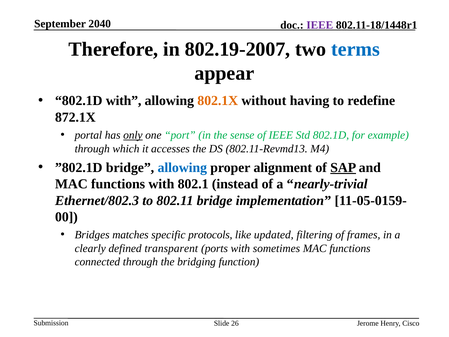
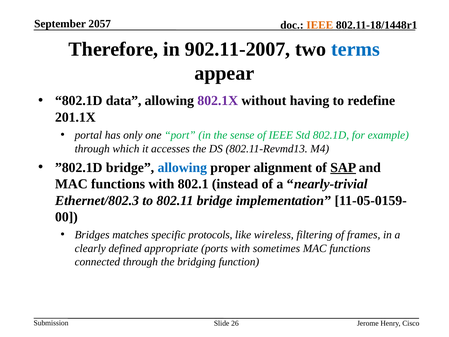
2040: 2040 -> 2057
IEEE at (320, 25) colour: purple -> orange
802.19-2007: 802.19-2007 -> 902.11-2007
802.1D with: with -> data
802.1X colour: orange -> purple
872.1X: 872.1X -> 201.1X
only underline: present -> none
updated: updated -> wireless
transparent: transparent -> appropriate
